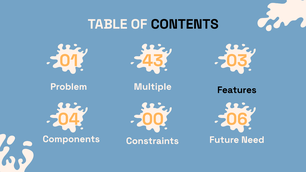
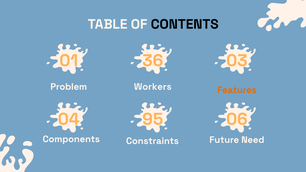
43: 43 -> 36
Multiple: Multiple -> Workers
Features colour: black -> orange
00: 00 -> 95
